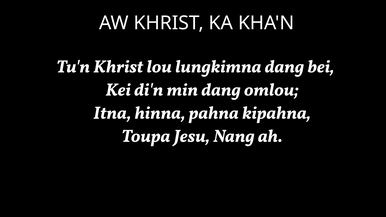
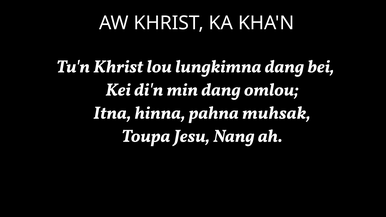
kipahna: kipahna -> muhsak
